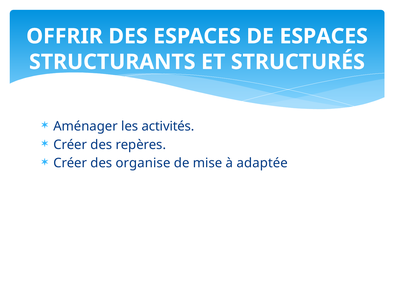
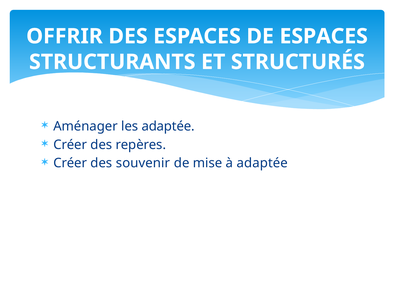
les activités: activités -> adaptée
organise: organise -> souvenir
